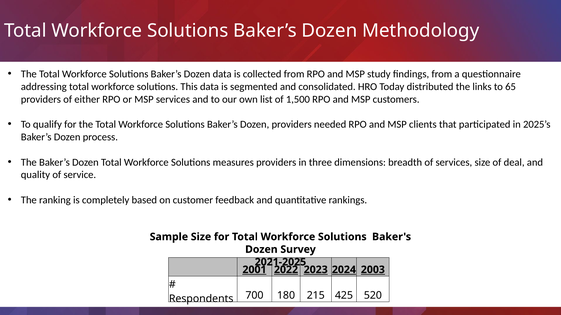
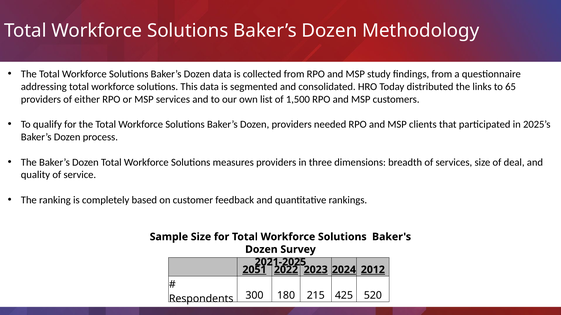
2001: 2001 -> 2051
2003: 2003 -> 2012
700: 700 -> 300
